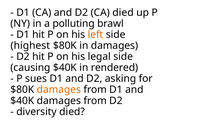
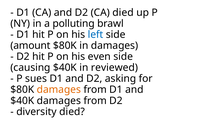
left colour: orange -> blue
highest: highest -> amount
legal: legal -> even
rendered: rendered -> reviewed
